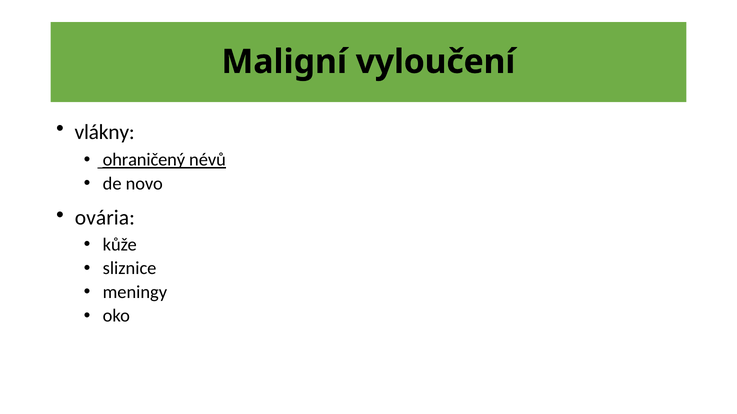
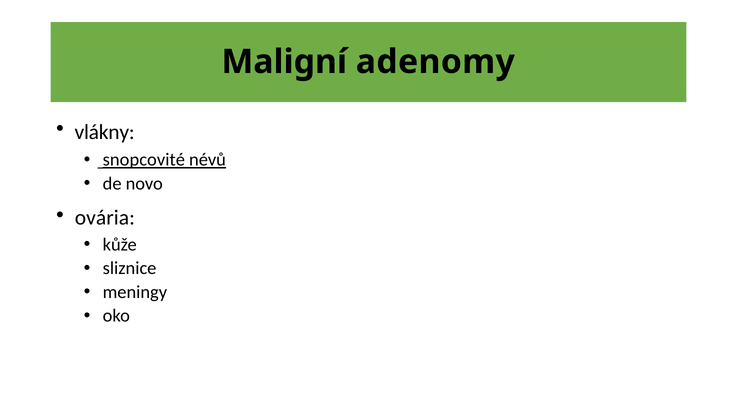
vyloučení: vyloučení -> adenomy
ohraničený: ohraničený -> snopcovité
